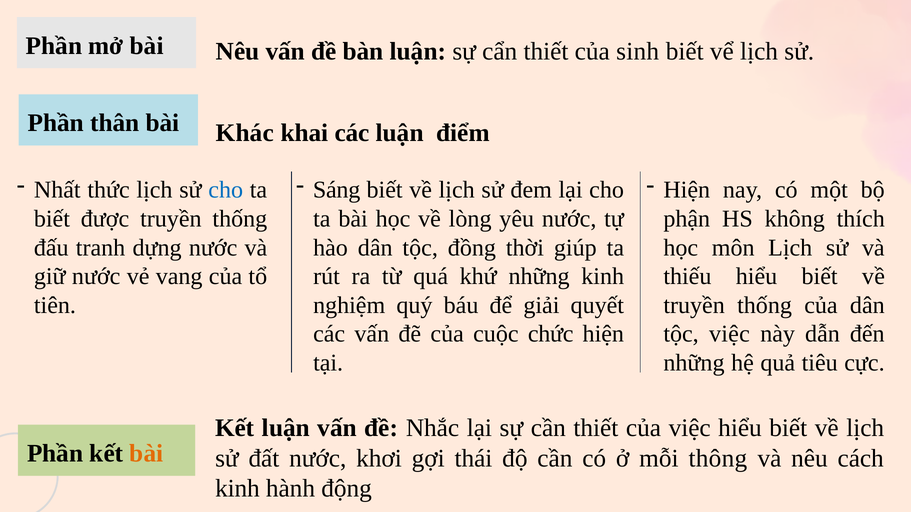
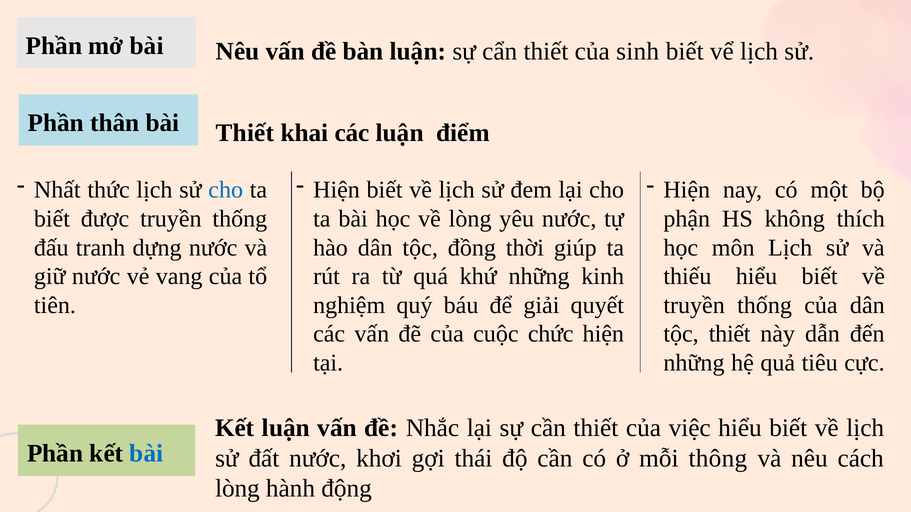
Khác at (245, 133): Khác -> Thiết
Sáng at (337, 190): Sáng -> Hiện
tộc việc: việc -> thiết
bài at (146, 454) colour: orange -> blue
kinh at (237, 489): kinh -> lòng
